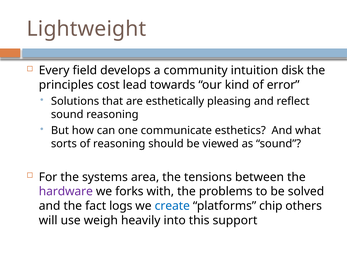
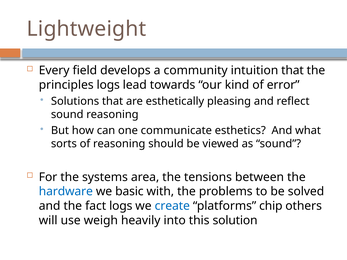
intuition disk: disk -> that
principles cost: cost -> logs
hardware colour: purple -> blue
forks: forks -> basic
support: support -> solution
